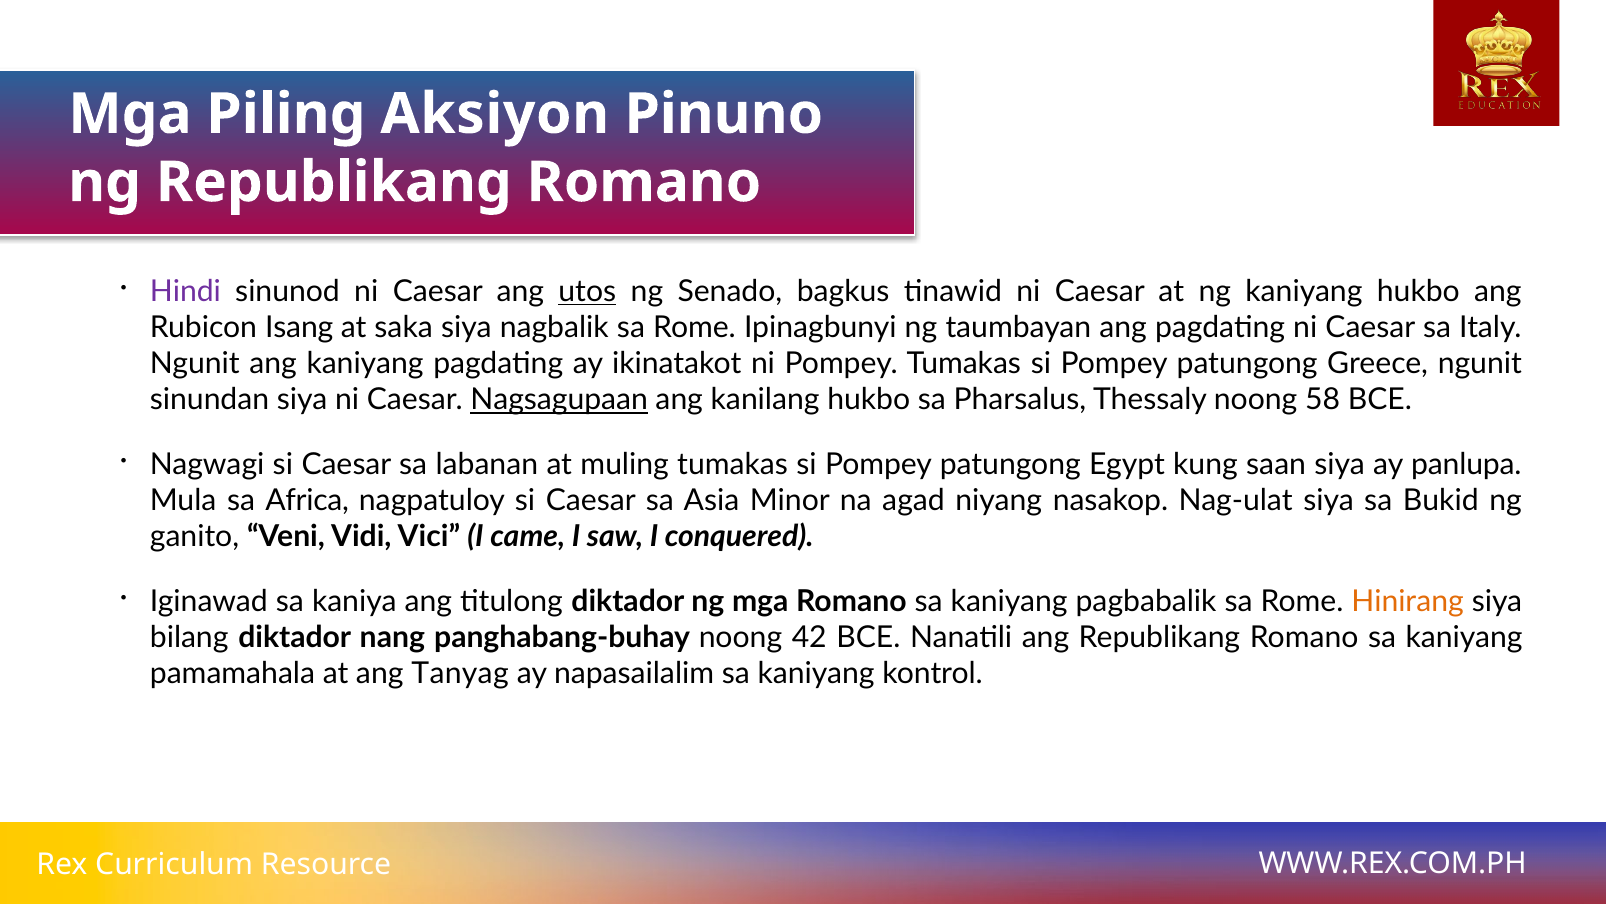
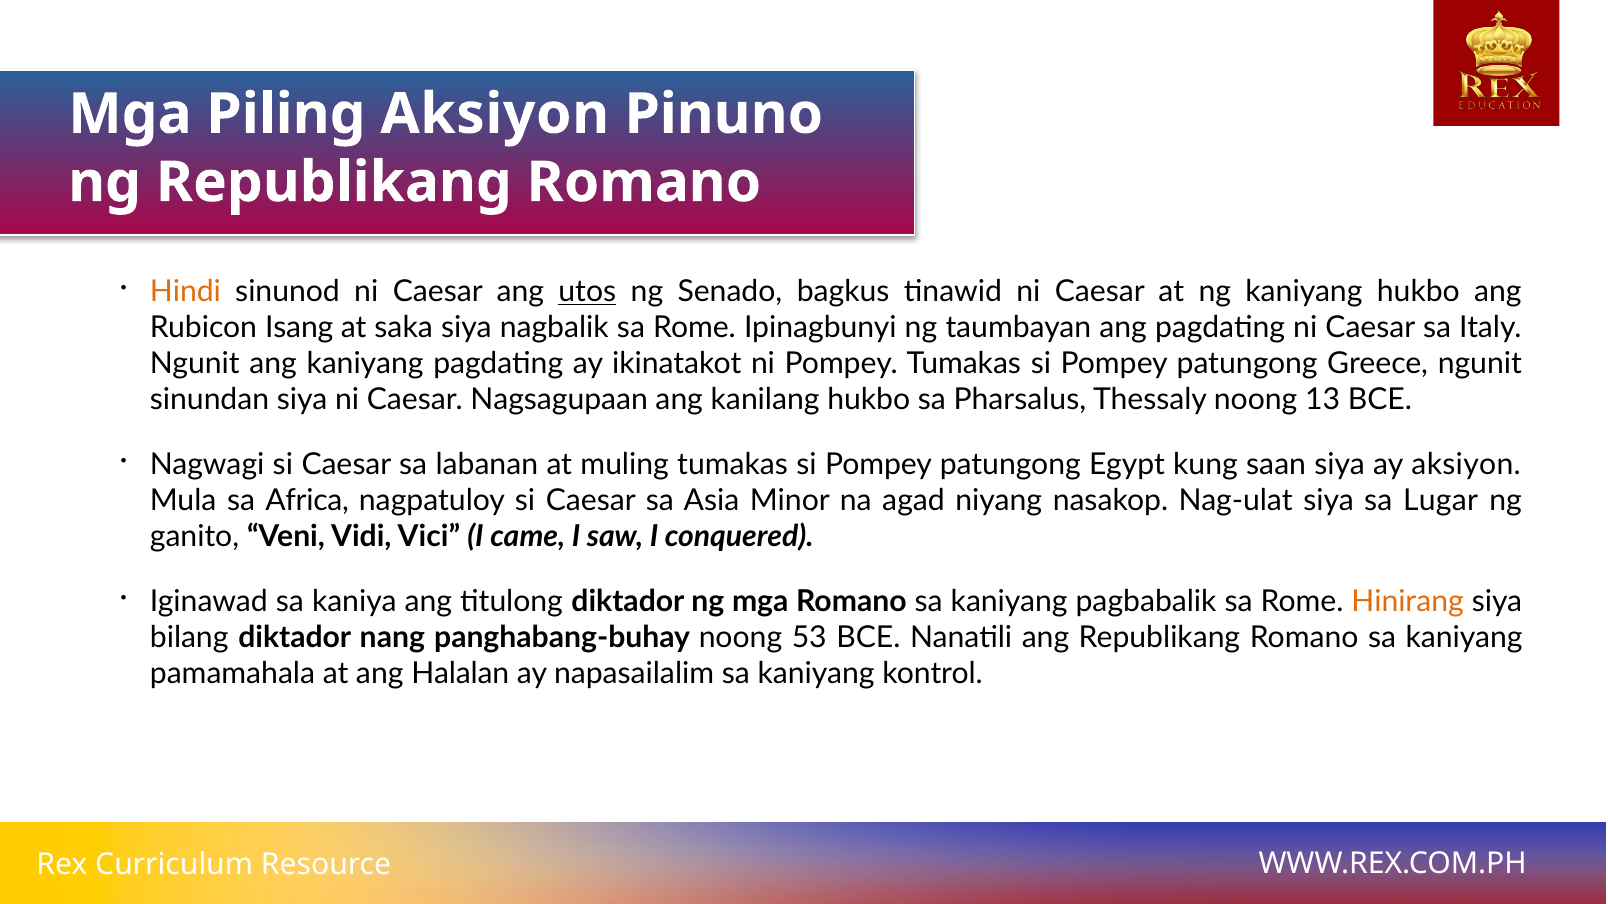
Hindi colour: purple -> orange
Nagsagupaan underline: present -> none
58: 58 -> 13
ay panlupa: panlupa -> aksiyon
Bukid: Bukid -> Lugar
42: 42 -> 53
Tanyag: Tanyag -> Halalan
